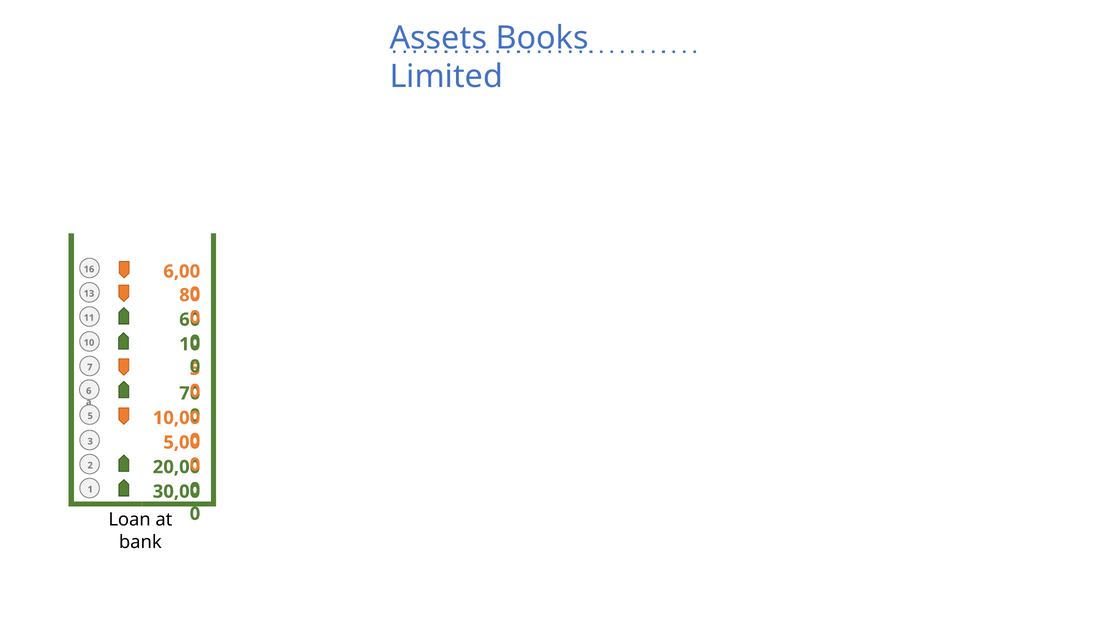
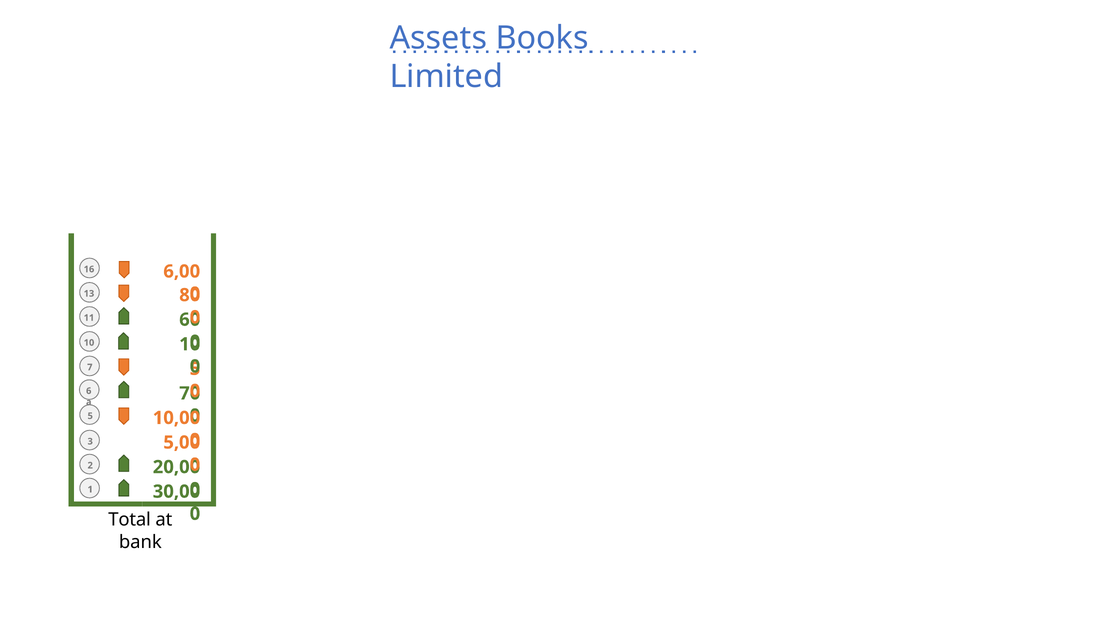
Loan: Loan -> Total
